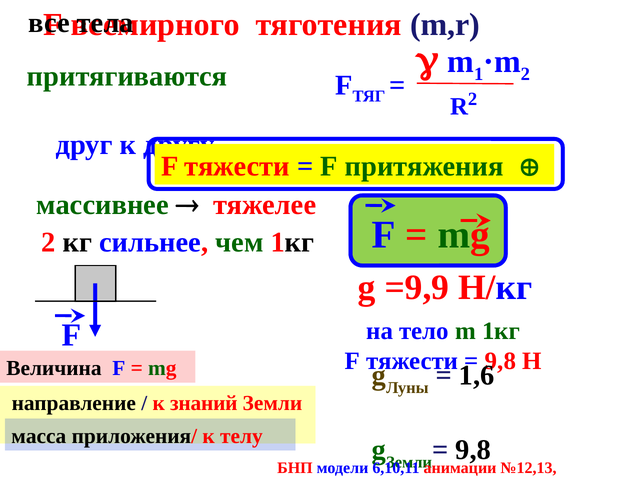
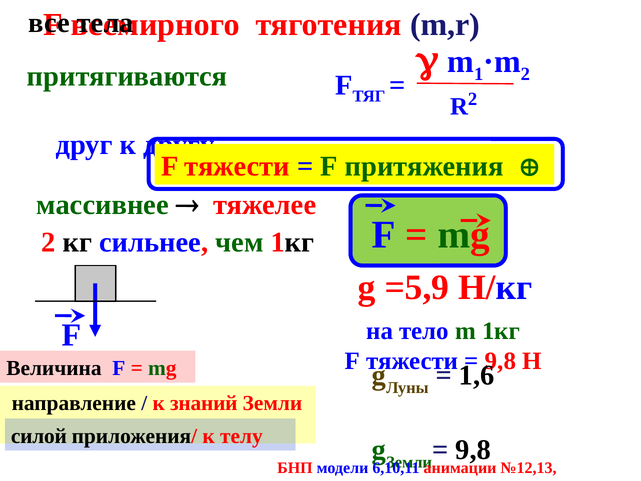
=9,9: =9,9 -> =5,9
масса: масса -> силой
